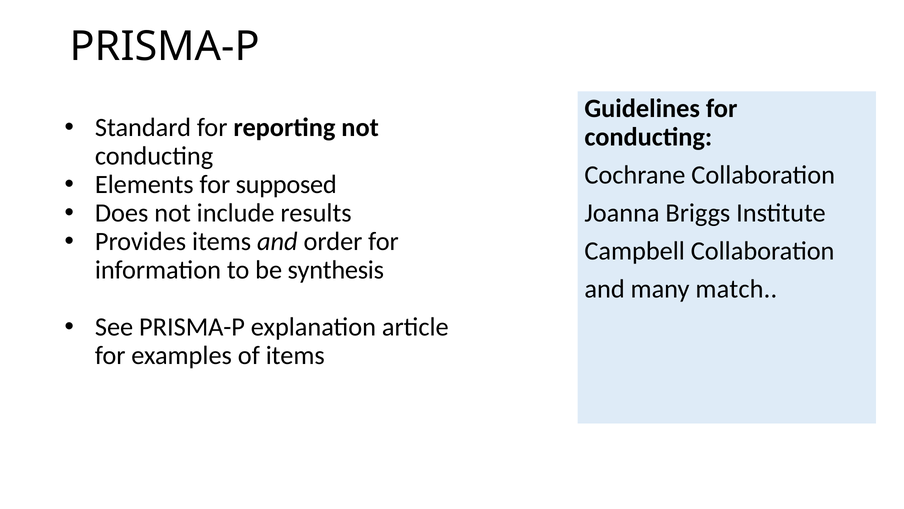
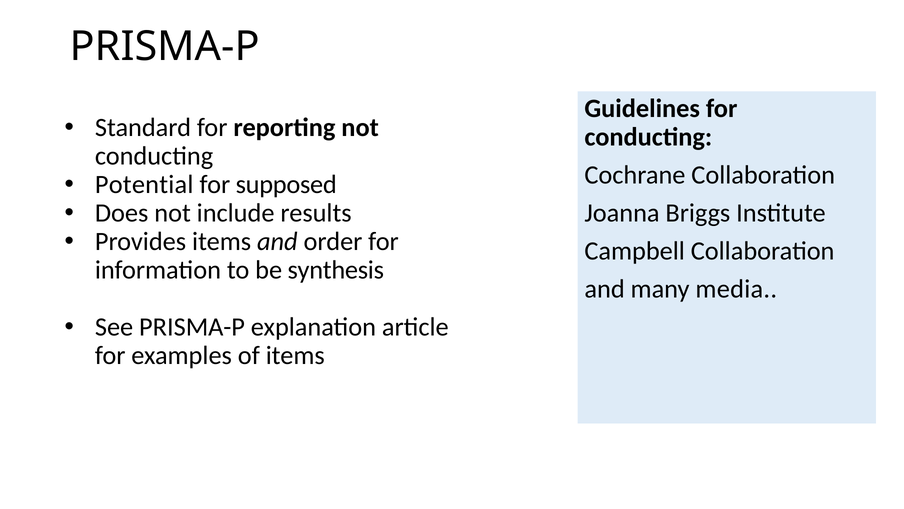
Elements: Elements -> Potential
match: match -> media
